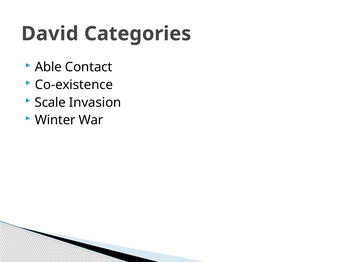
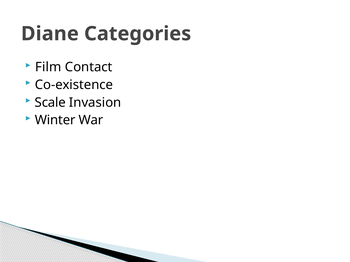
David: David -> Diane
Able: Able -> Film
